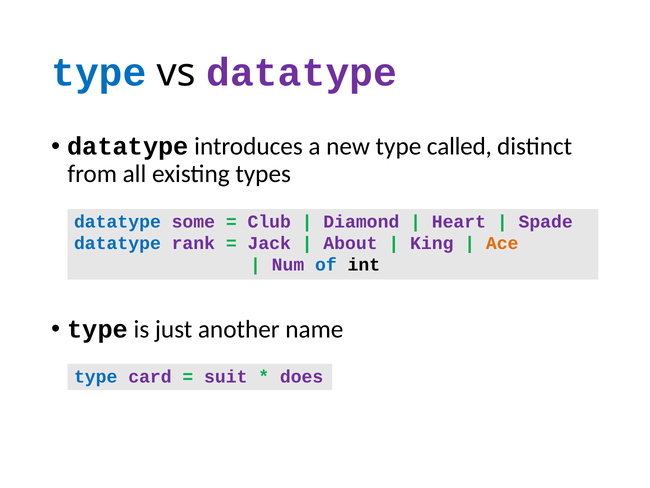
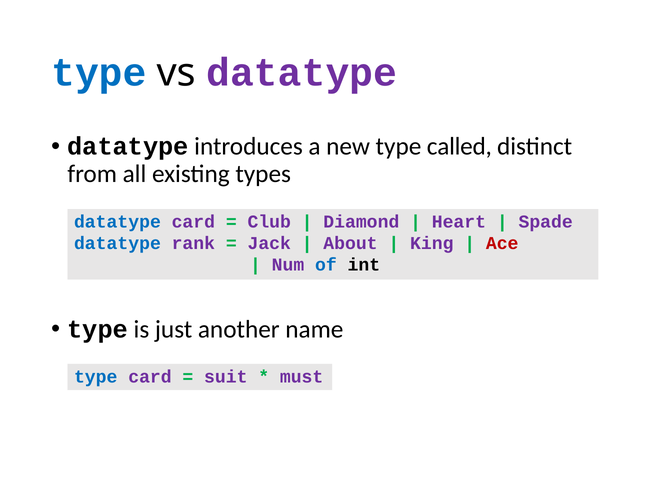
datatype some: some -> card
Ace colour: orange -> red
does: does -> must
